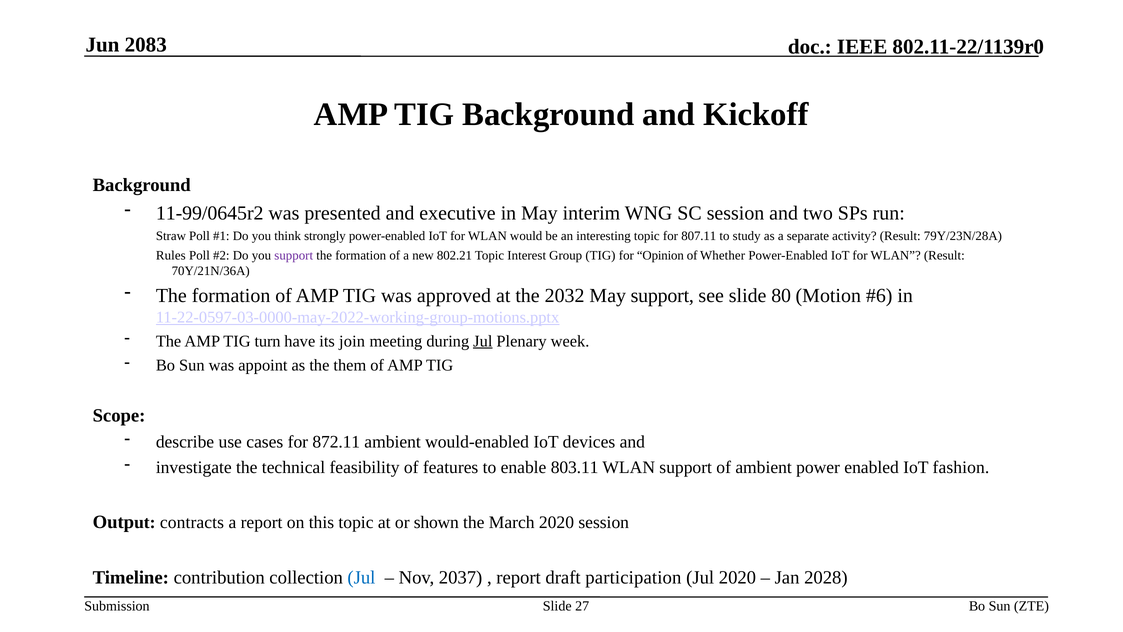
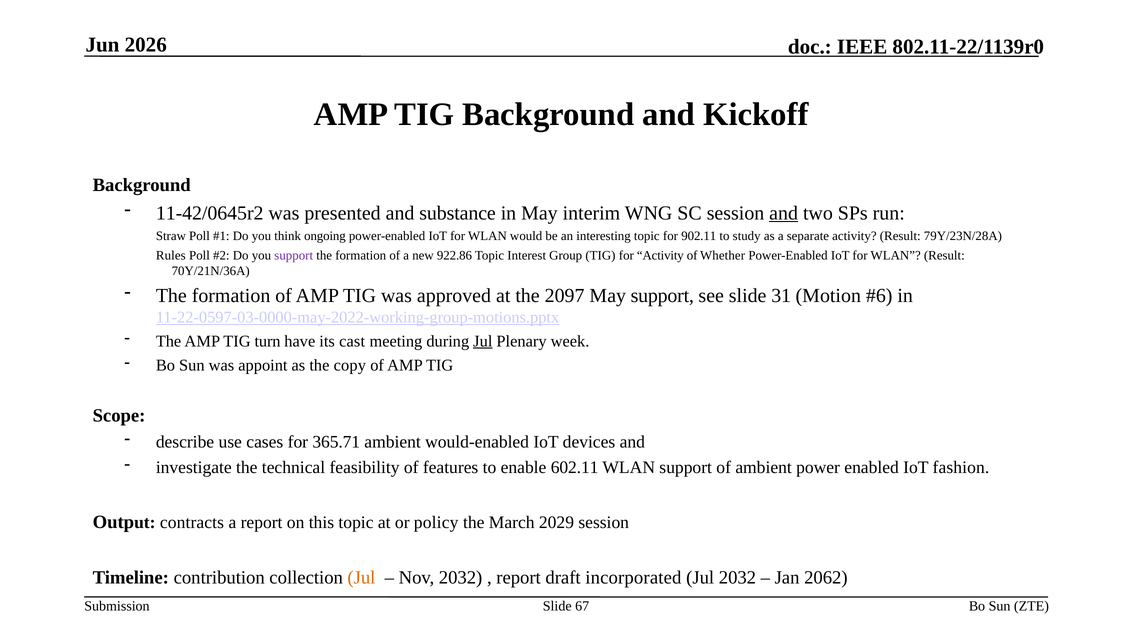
2083: 2083 -> 2026
11-99/0645r2: 11-99/0645r2 -> 11-42/0645r2
executive: executive -> substance
and at (784, 213) underline: none -> present
strongly: strongly -> ongoing
807.11: 807.11 -> 902.11
802.21: 802.21 -> 922.86
for Opinion: Opinion -> Activity
2032: 2032 -> 2097
80: 80 -> 31
join: join -> cast
them: them -> copy
872.11: 872.11 -> 365.71
803.11: 803.11 -> 602.11
shown: shown -> policy
March 2020: 2020 -> 2029
Jul at (361, 577) colour: blue -> orange
Nov 2037: 2037 -> 2032
participation: participation -> incorporated
Jul 2020: 2020 -> 2032
2028: 2028 -> 2062
27: 27 -> 67
